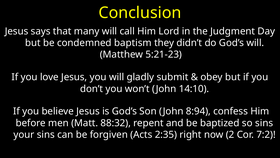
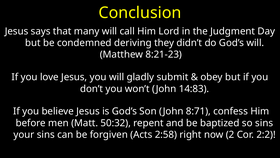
baptism: baptism -> deriving
5:21-23: 5:21-23 -> 8:21-23
14:10: 14:10 -> 14:83
8:94: 8:94 -> 8:71
88:32: 88:32 -> 50:32
2:35: 2:35 -> 2:58
7:2: 7:2 -> 2:2
